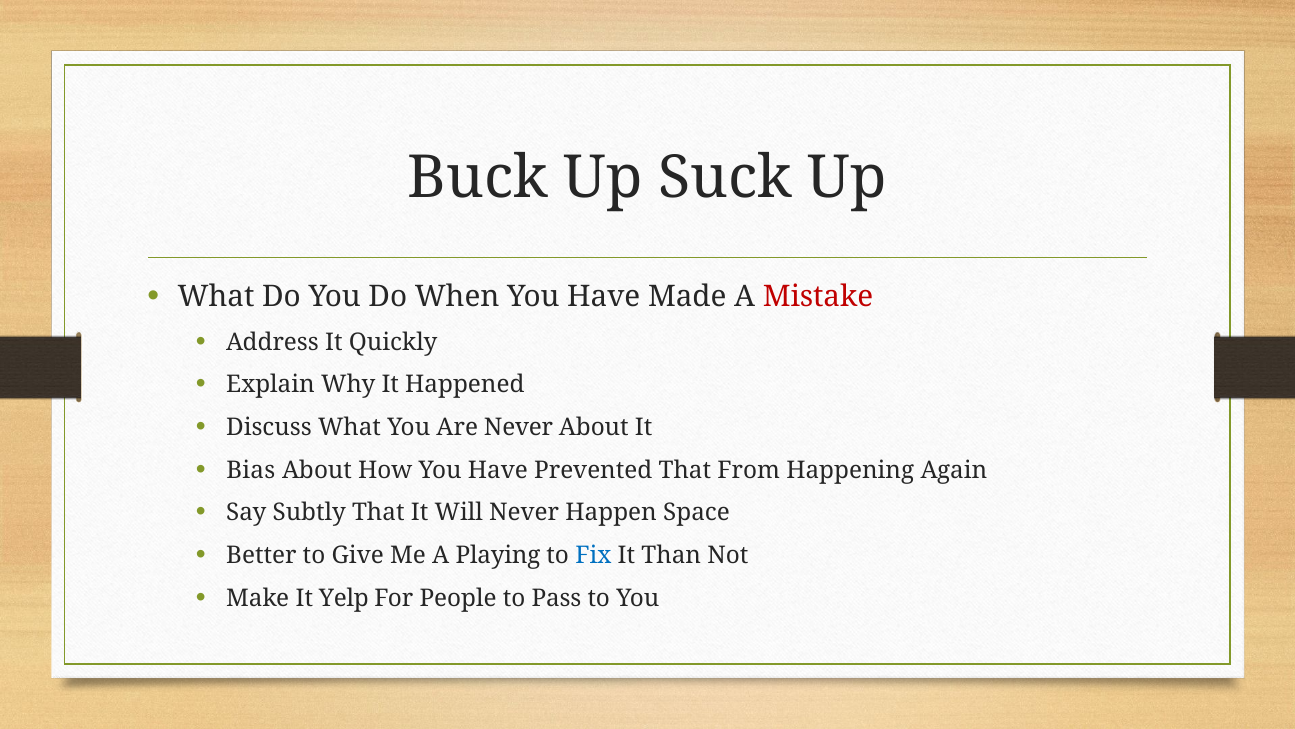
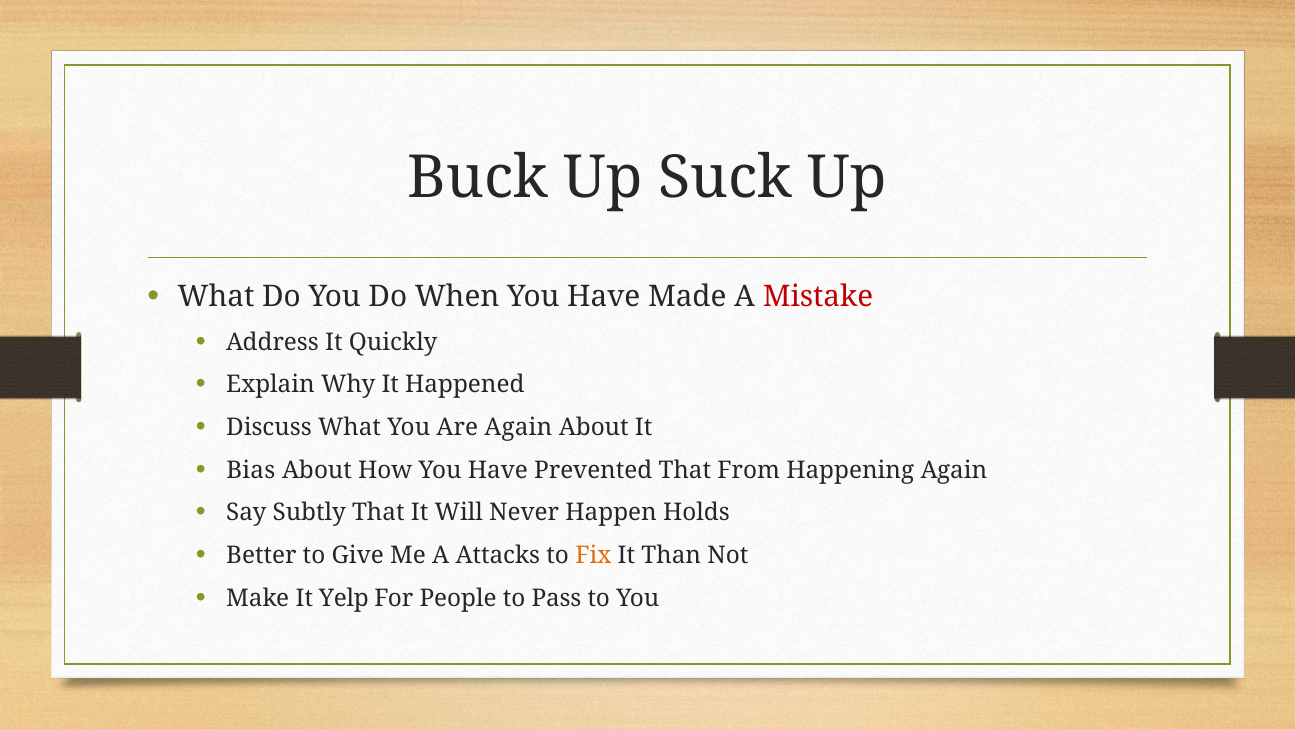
Are Never: Never -> Again
Space: Space -> Holds
Playing: Playing -> Attacks
Fix colour: blue -> orange
